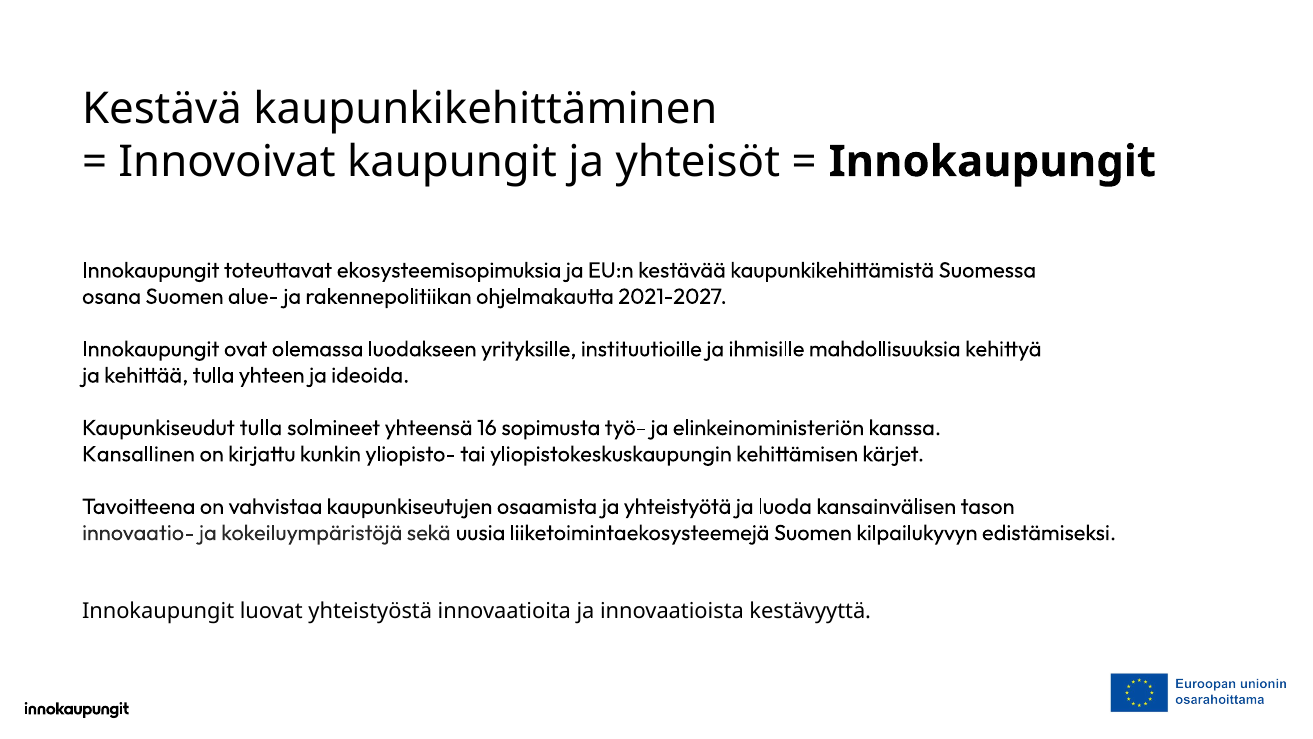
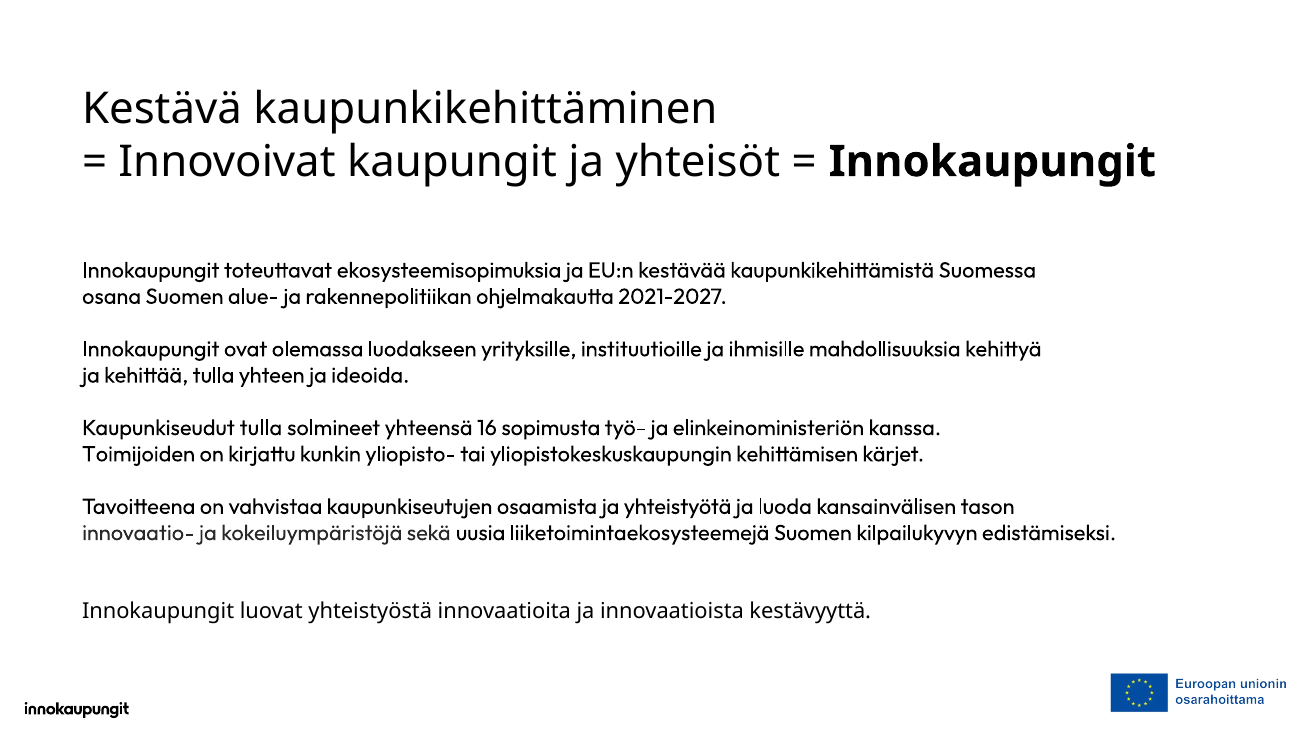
Kansallinen: Kansallinen -> Toimijoiden
